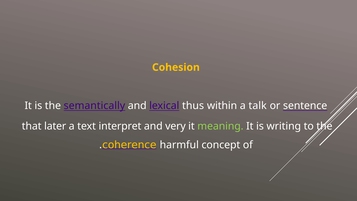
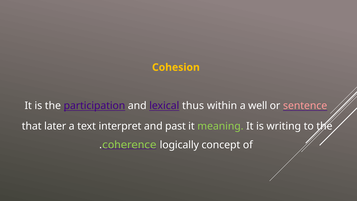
semantically: semantically -> participation
talk: talk -> well
sentence colour: white -> pink
very: very -> past
coherence colour: yellow -> light green
harmful: harmful -> logically
